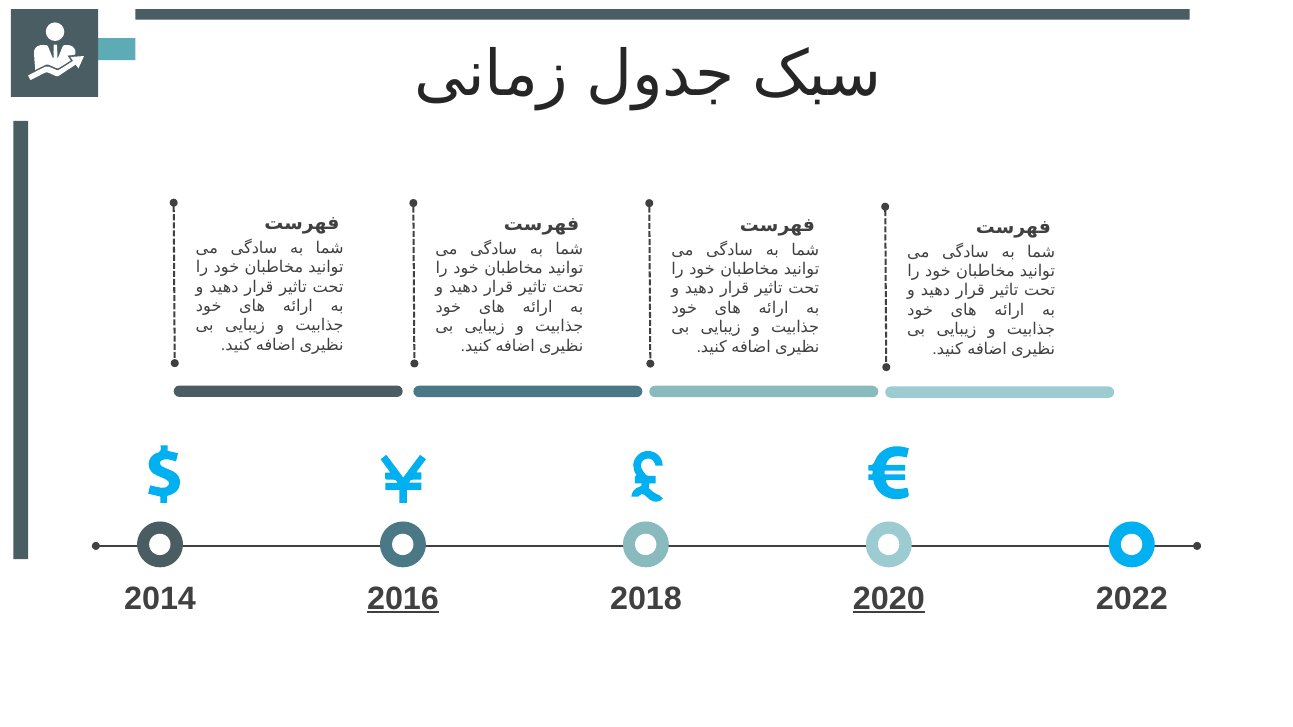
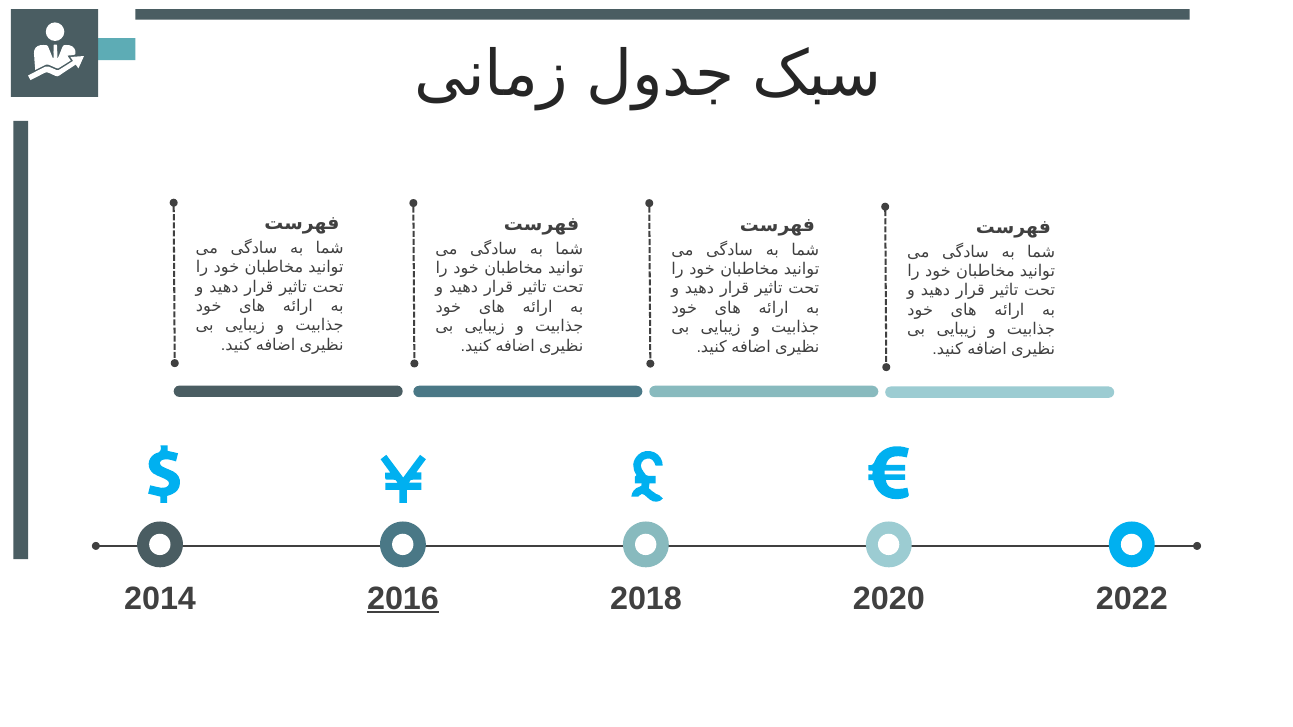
2020 underline: present -> none
